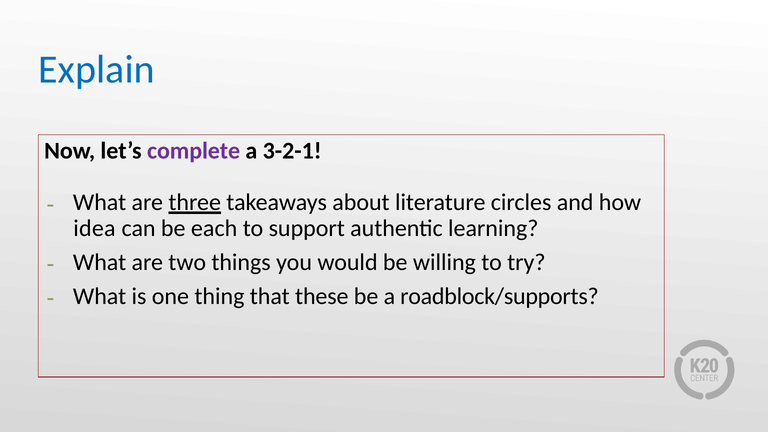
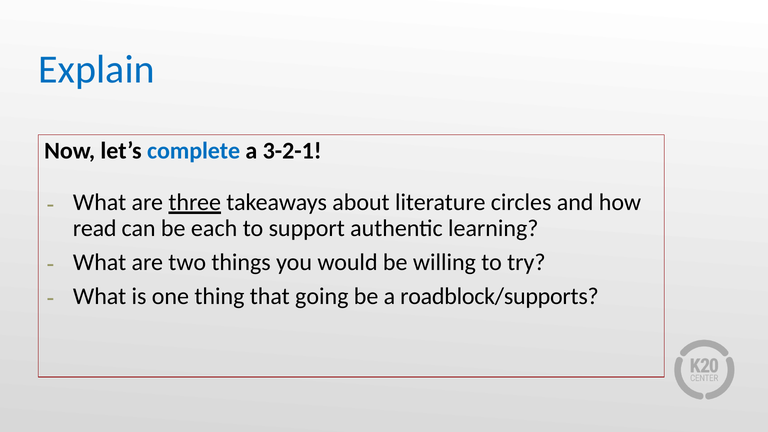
complete colour: purple -> blue
idea: idea -> read
these: these -> going
